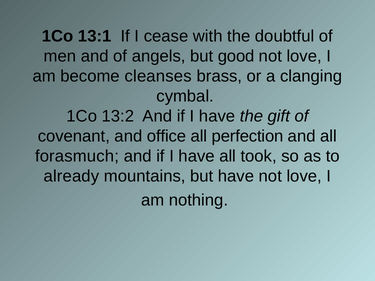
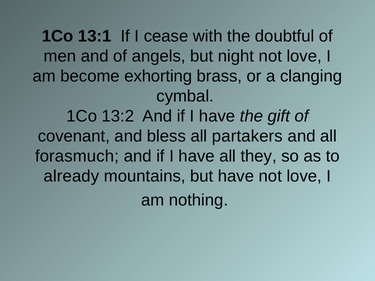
good: good -> night
cleanses: cleanses -> exhorting
office: office -> bless
perfection: perfection -> partakers
took: took -> they
